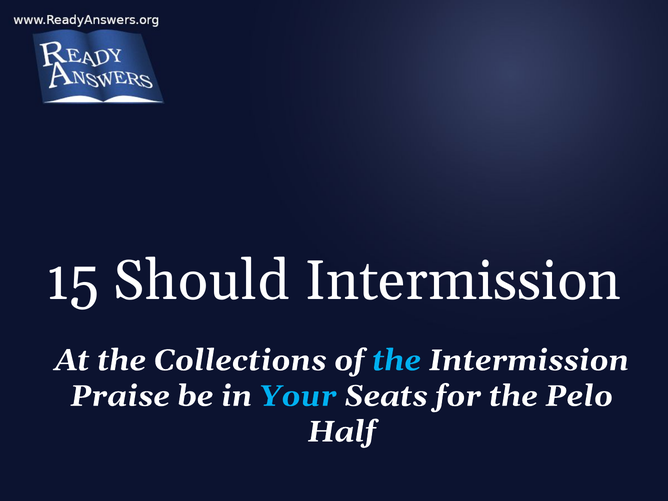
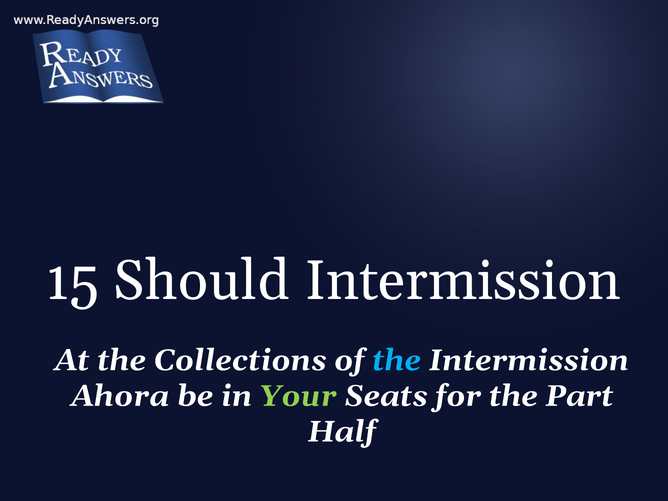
Praise: Praise -> Ahora
Your colour: light blue -> light green
Pelo: Pelo -> Part
